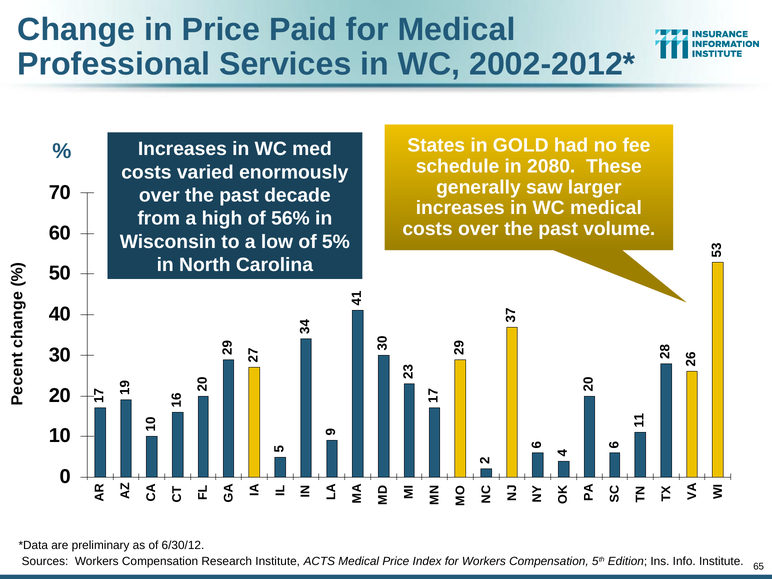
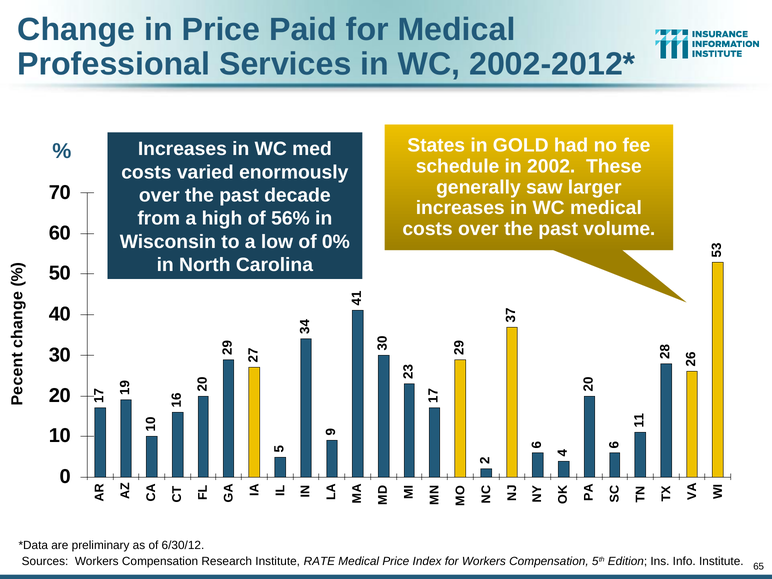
2080: 2080 -> 2002
5%: 5% -> 0%
ACTS: ACTS -> RATE
